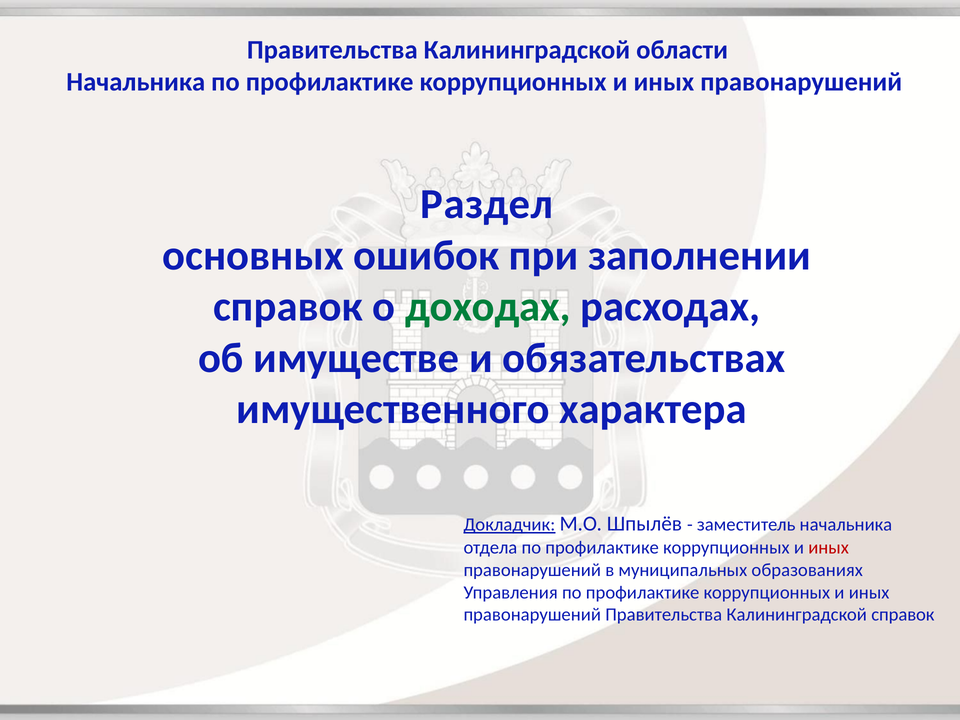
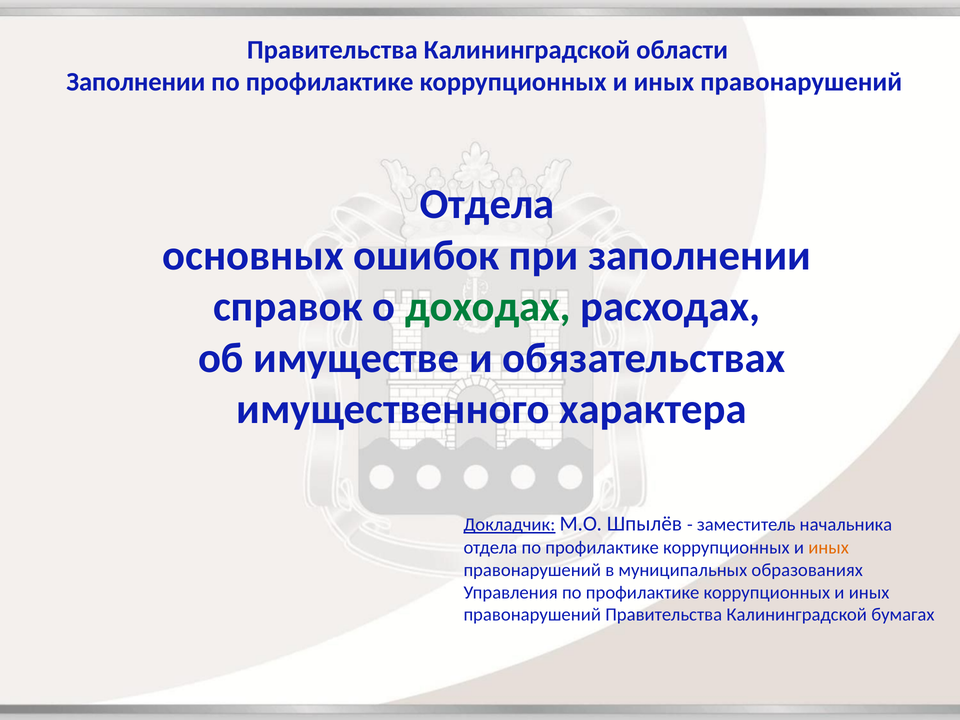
Начальника at (136, 82): Начальника -> Заполнении
Раздел at (487, 204): Раздел -> Отдела
иных at (829, 548) colour: red -> orange
Калининградской справок: справок -> бумагах
